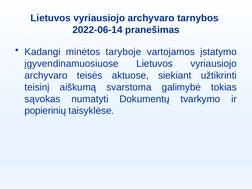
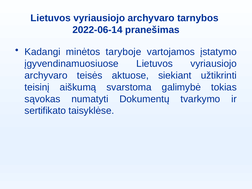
popierinių: popierinių -> sertifikato
